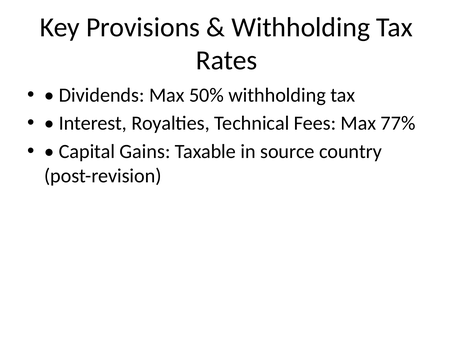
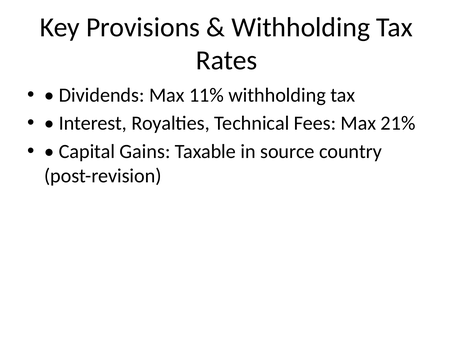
50%: 50% -> 11%
77%: 77% -> 21%
